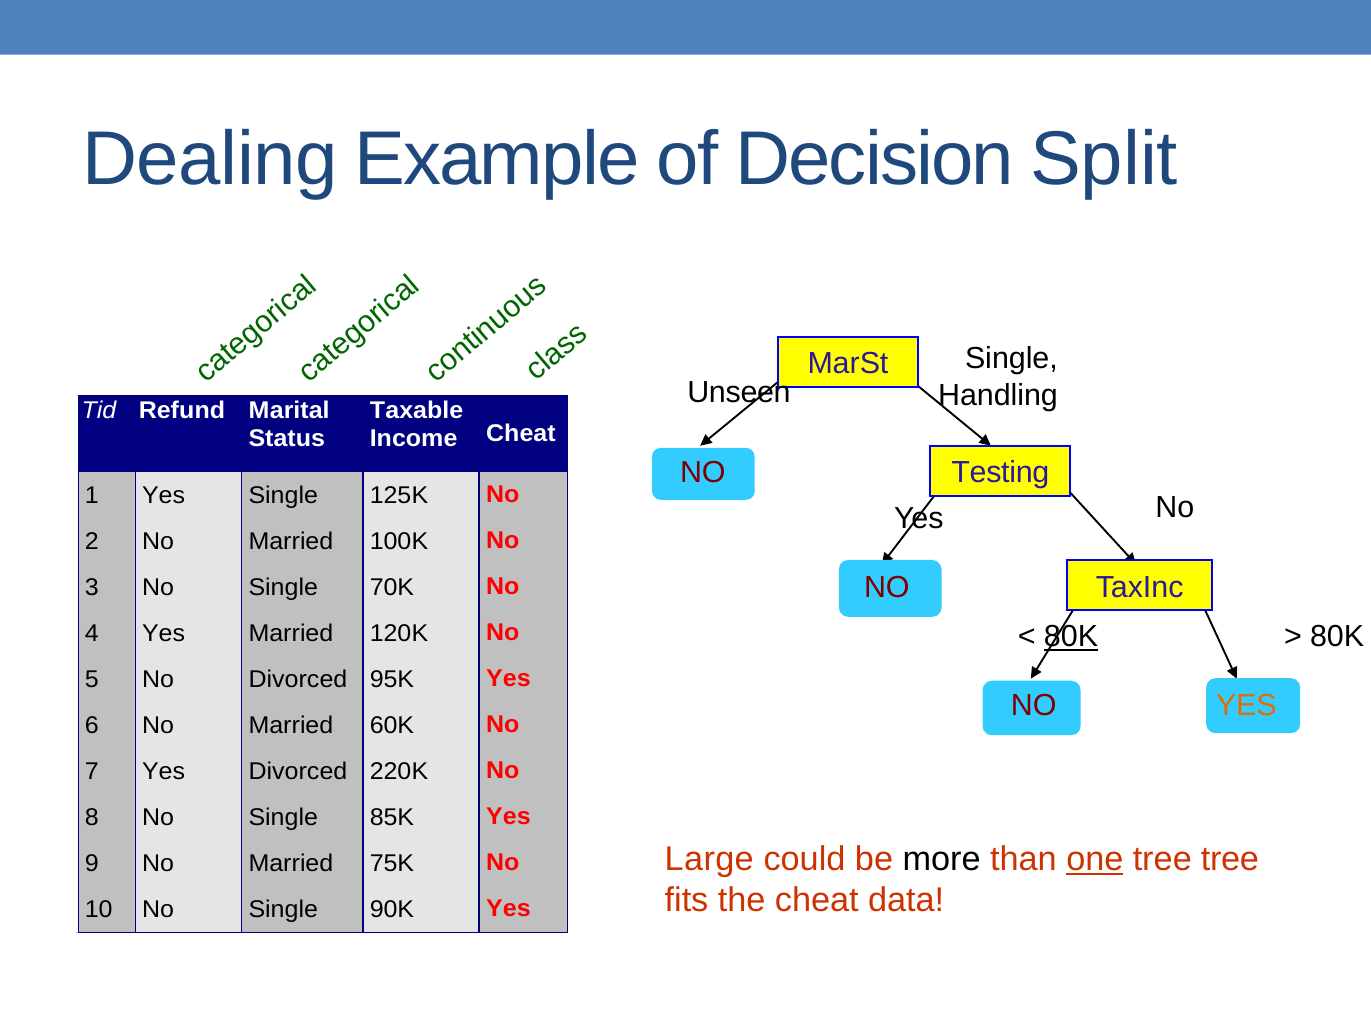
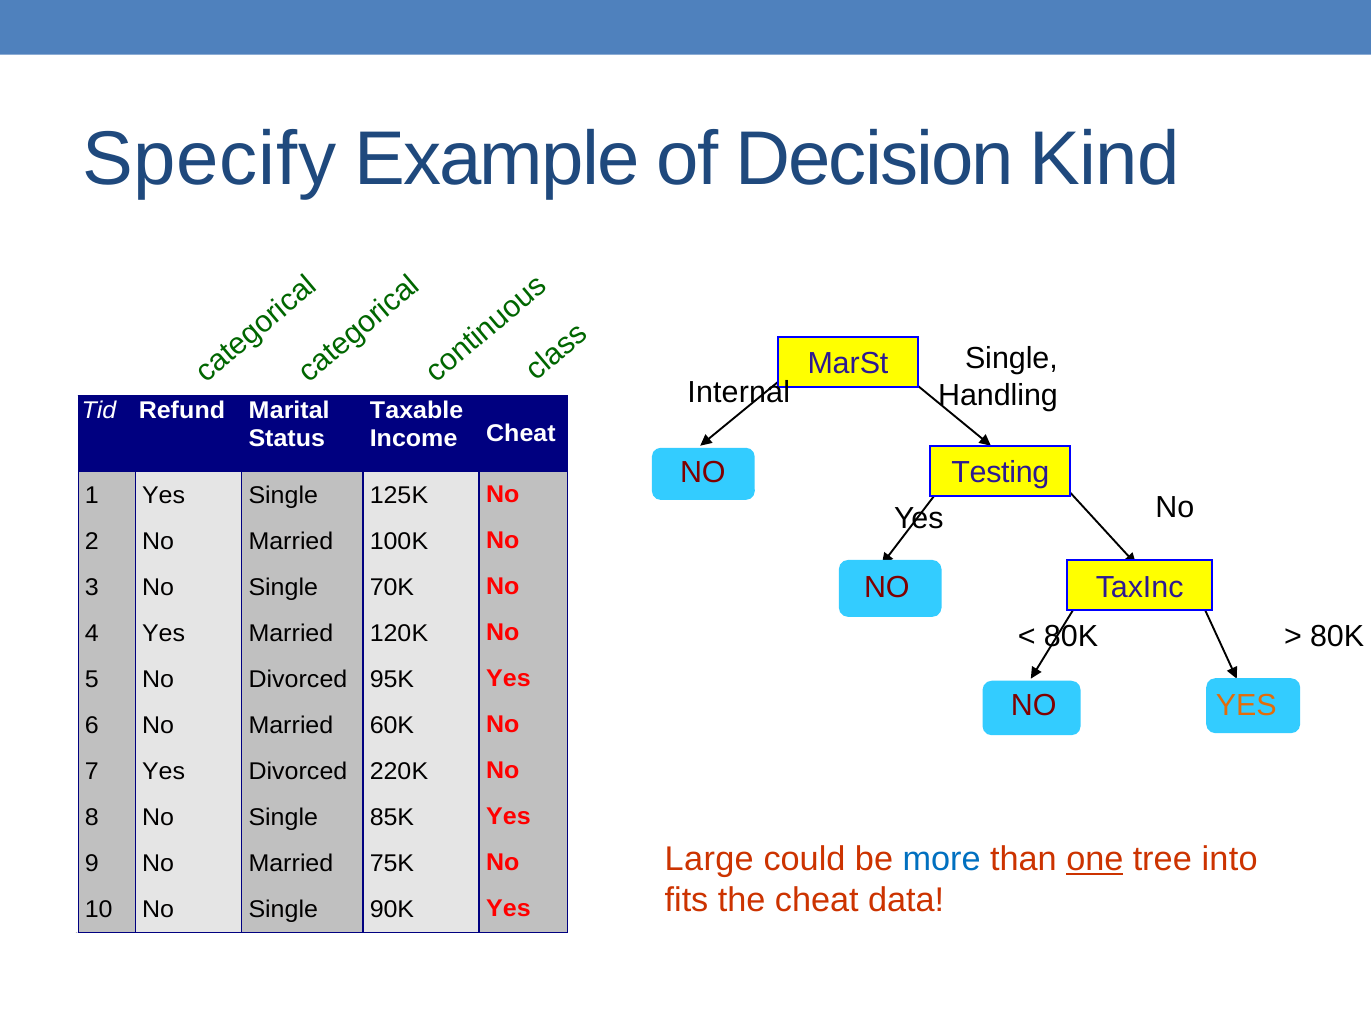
Dealing: Dealing -> Specify
Split: Split -> Kind
Unseen: Unseen -> Internal
80K at (1071, 637) underline: present -> none
more colour: black -> blue
tree tree: tree -> into
